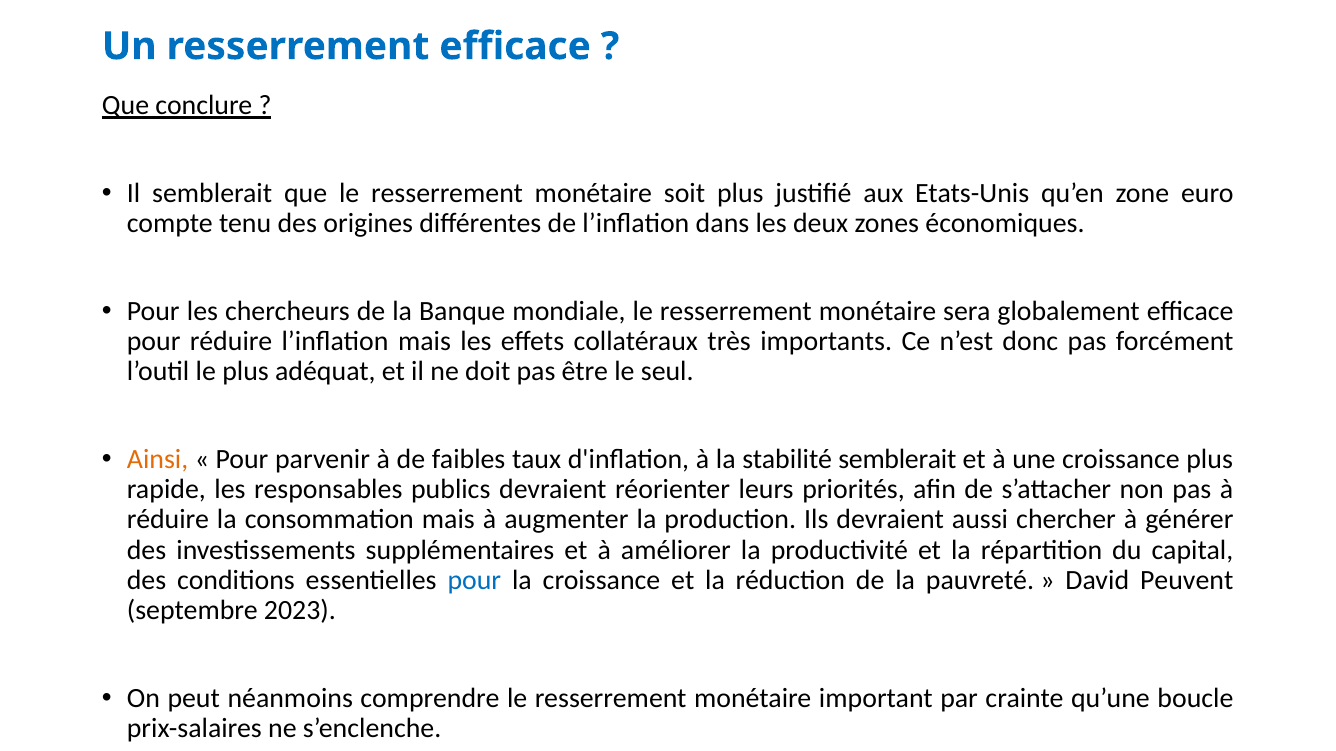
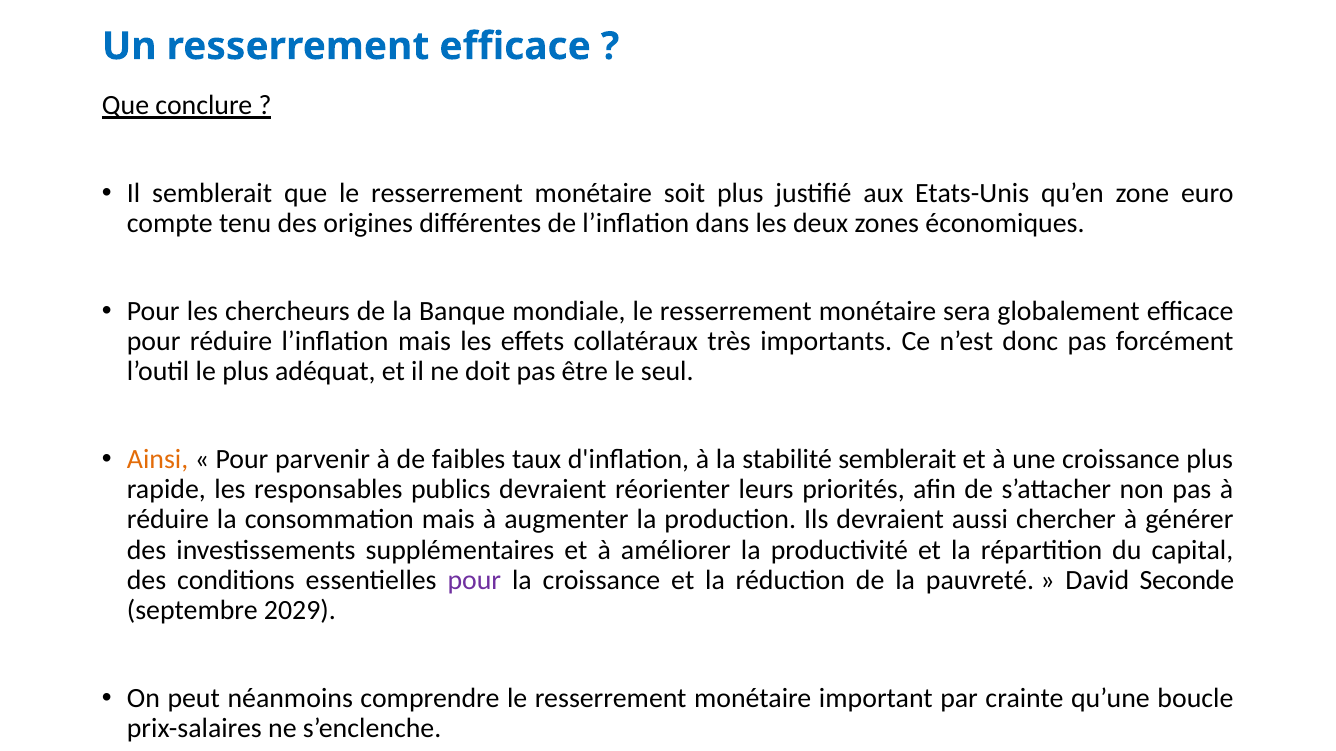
pour at (474, 580) colour: blue -> purple
Peuvent: Peuvent -> Seconde
2023: 2023 -> 2029
